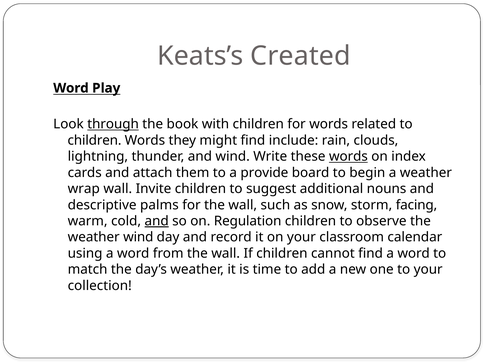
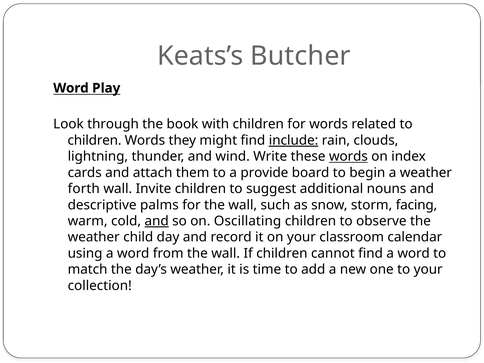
Created: Created -> Butcher
through underline: present -> none
include underline: none -> present
wrap: wrap -> forth
Regulation: Regulation -> Oscillating
weather wind: wind -> child
